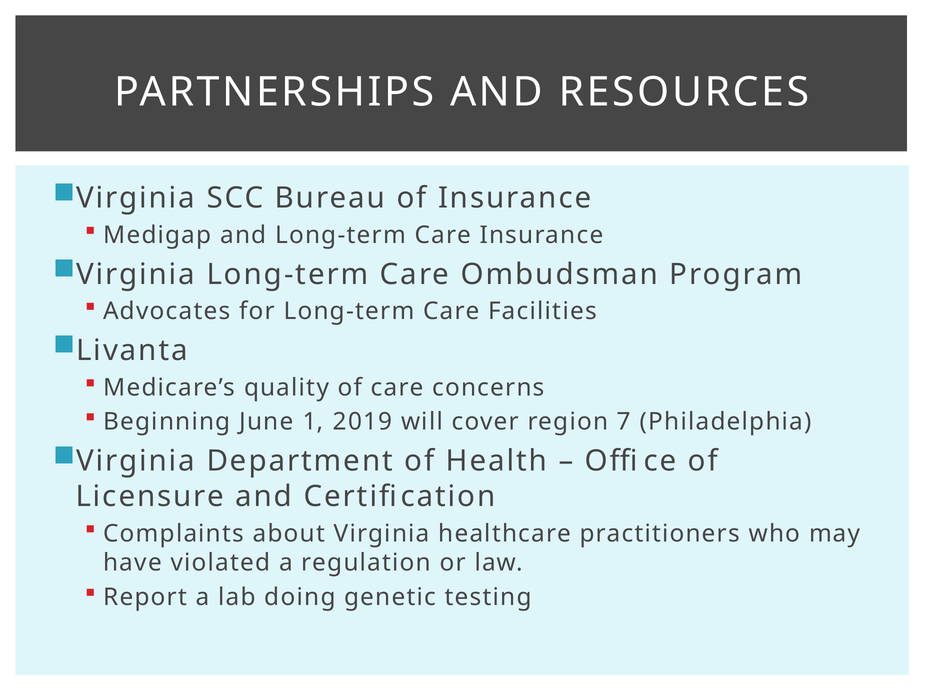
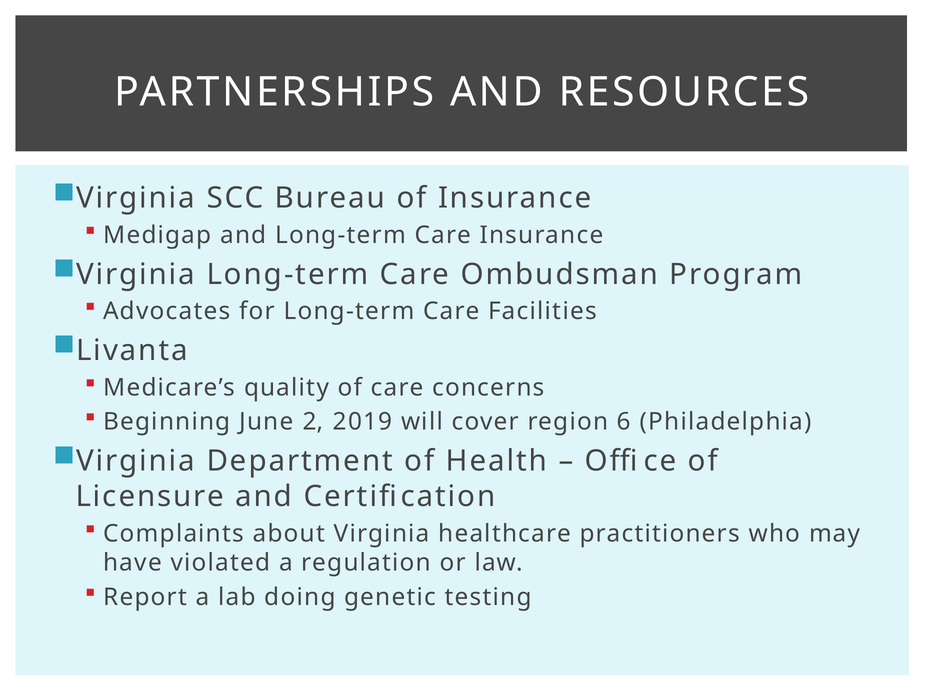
1: 1 -> 2
7: 7 -> 6
